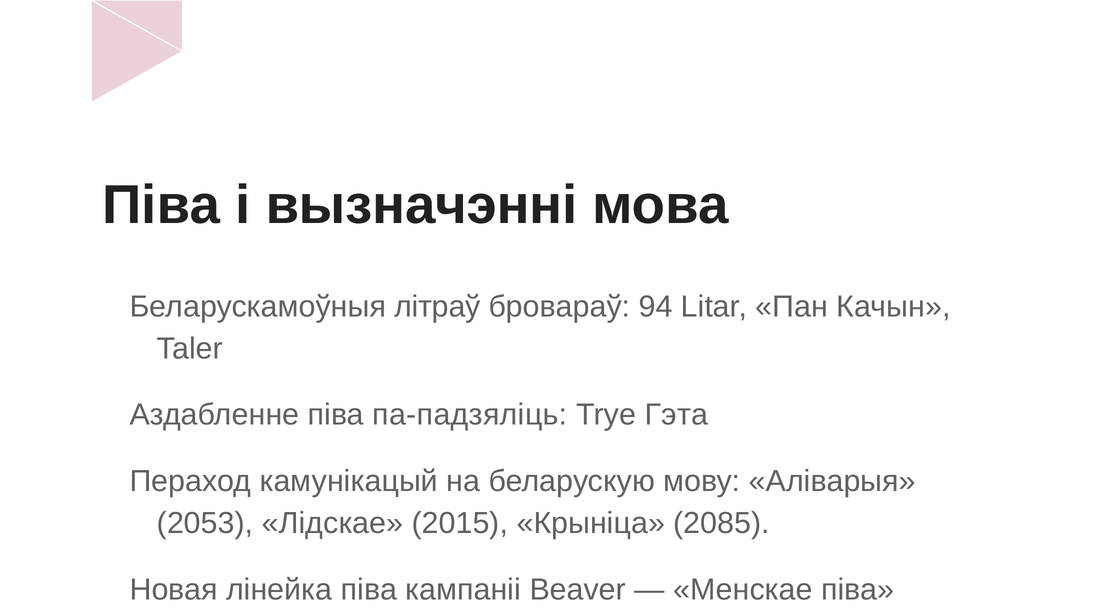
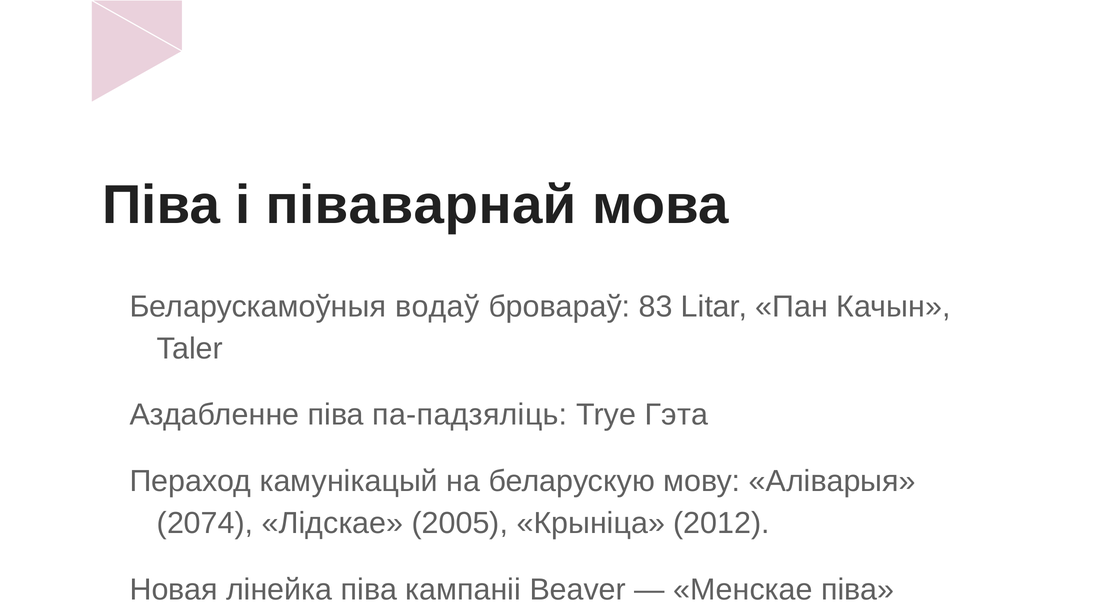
вызначэнні: вызначэнні -> піваварнай
літраў: літраў -> водаў
94: 94 -> 83
2053: 2053 -> 2074
2015: 2015 -> 2005
2085: 2085 -> 2012
